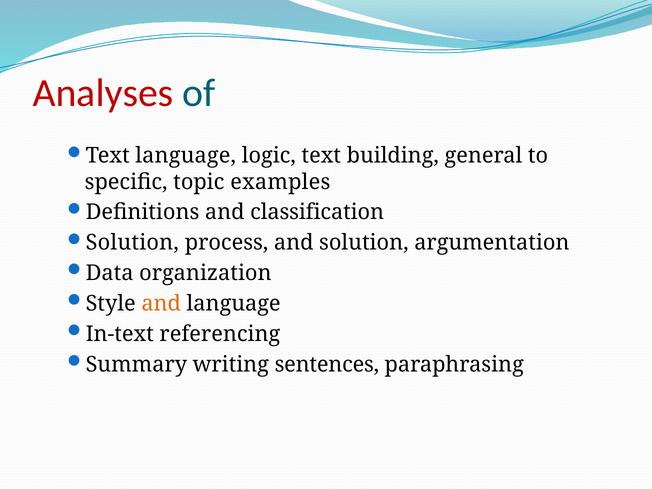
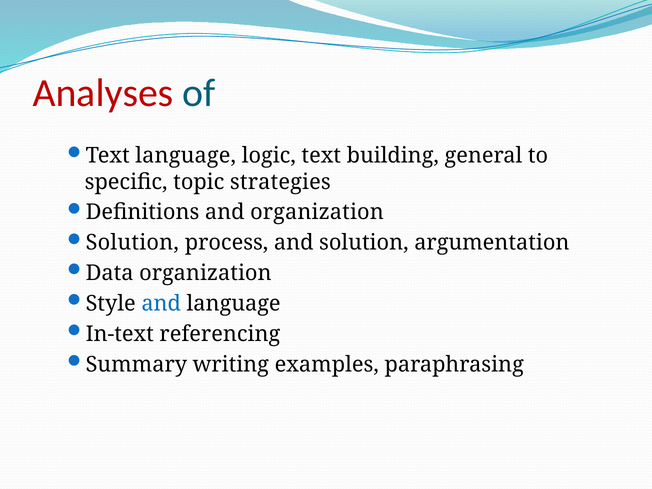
examples: examples -> strategies
and classification: classification -> organization
and at (161, 304) colour: orange -> blue
sentences: sentences -> examples
